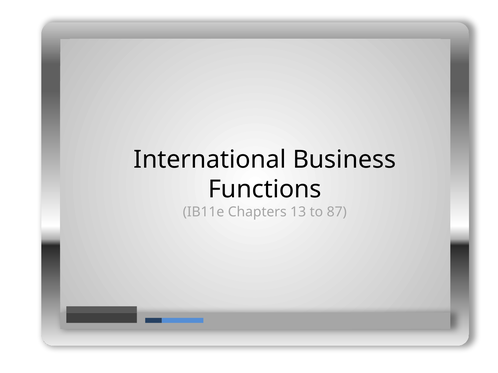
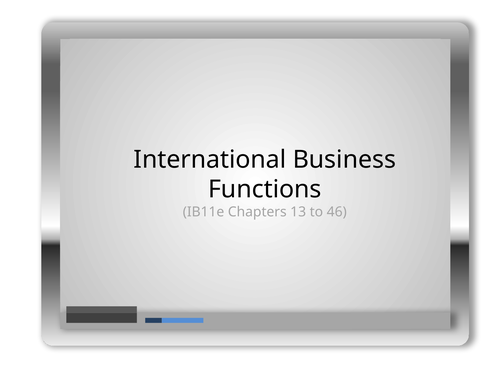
87: 87 -> 46
